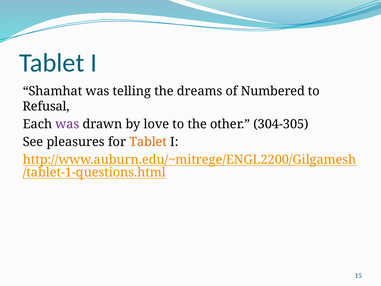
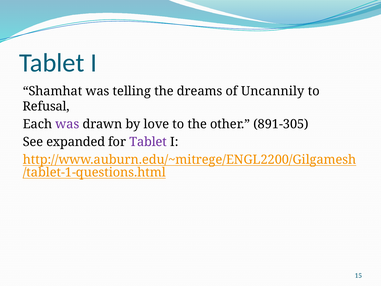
Numbered: Numbered -> Uncannily
304-305: 304-305 -> 891-305
pleasures: pleasures -> expanded
Tablet at (148, 142) colour: orange -> purple
